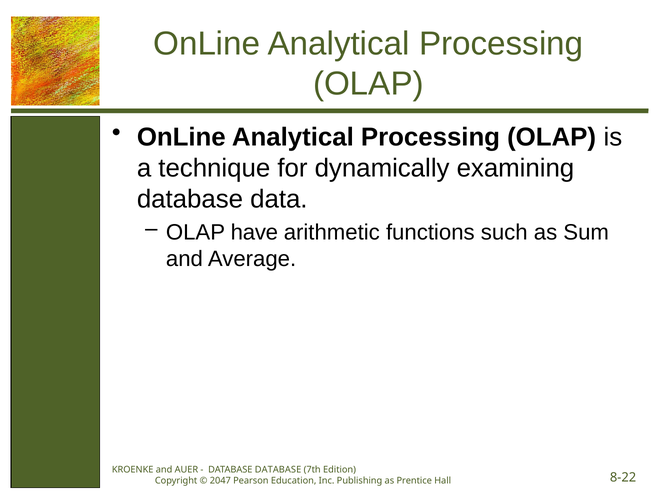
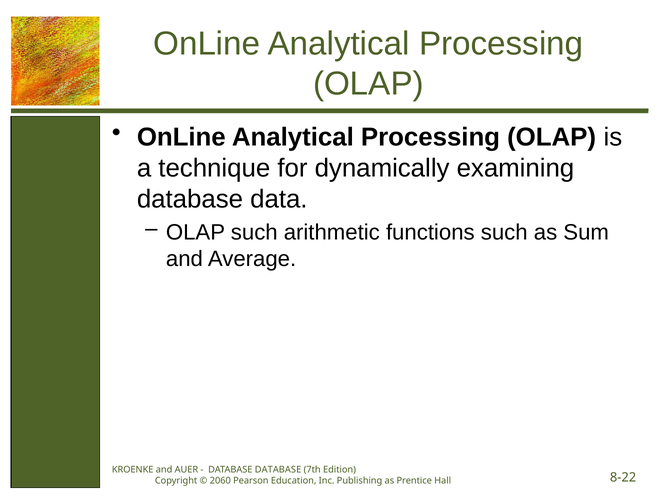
OLAP have: have -> such
2047: 2047 -> 2060
